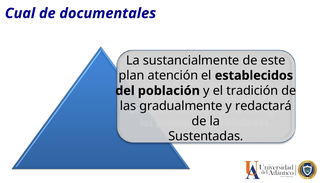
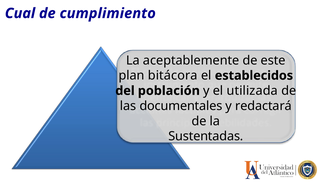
documentales: documentales -> cumplimiento
sustancialmente: sustancialmente -> aceptablemente
atención: atención -> bitácora
tradición: tradición -> utilizada
gradualmente: gradualmente -> documentales
